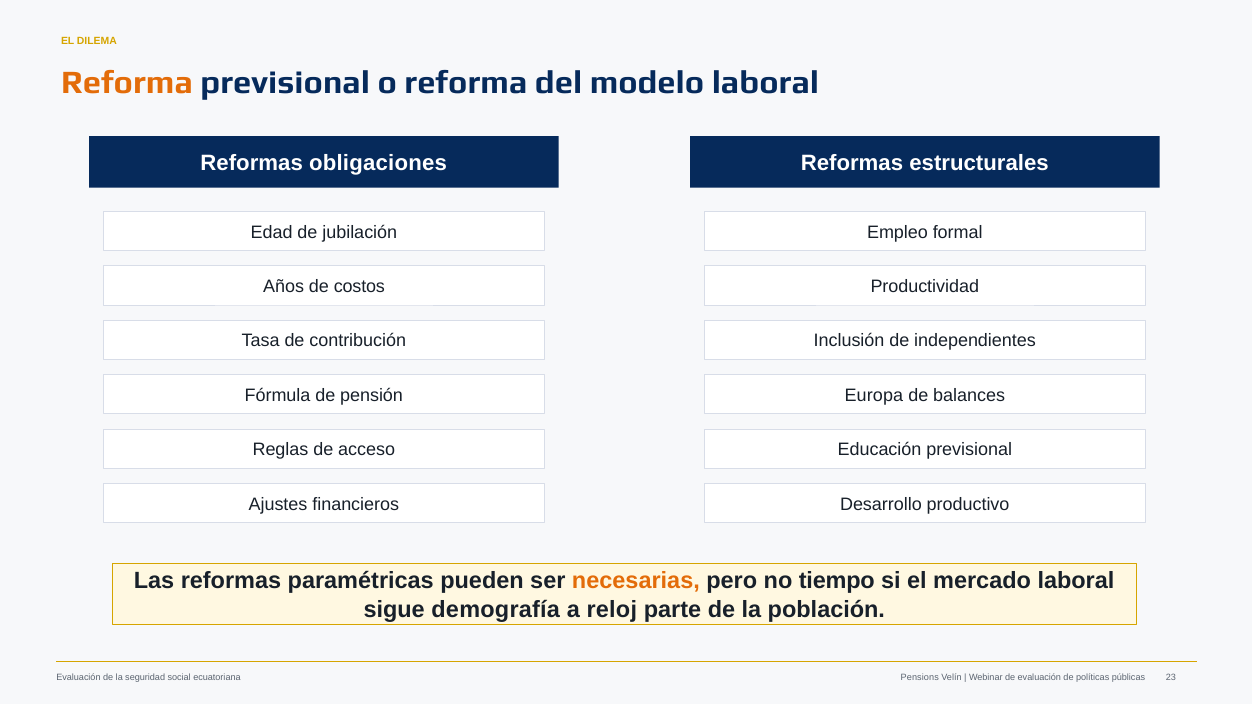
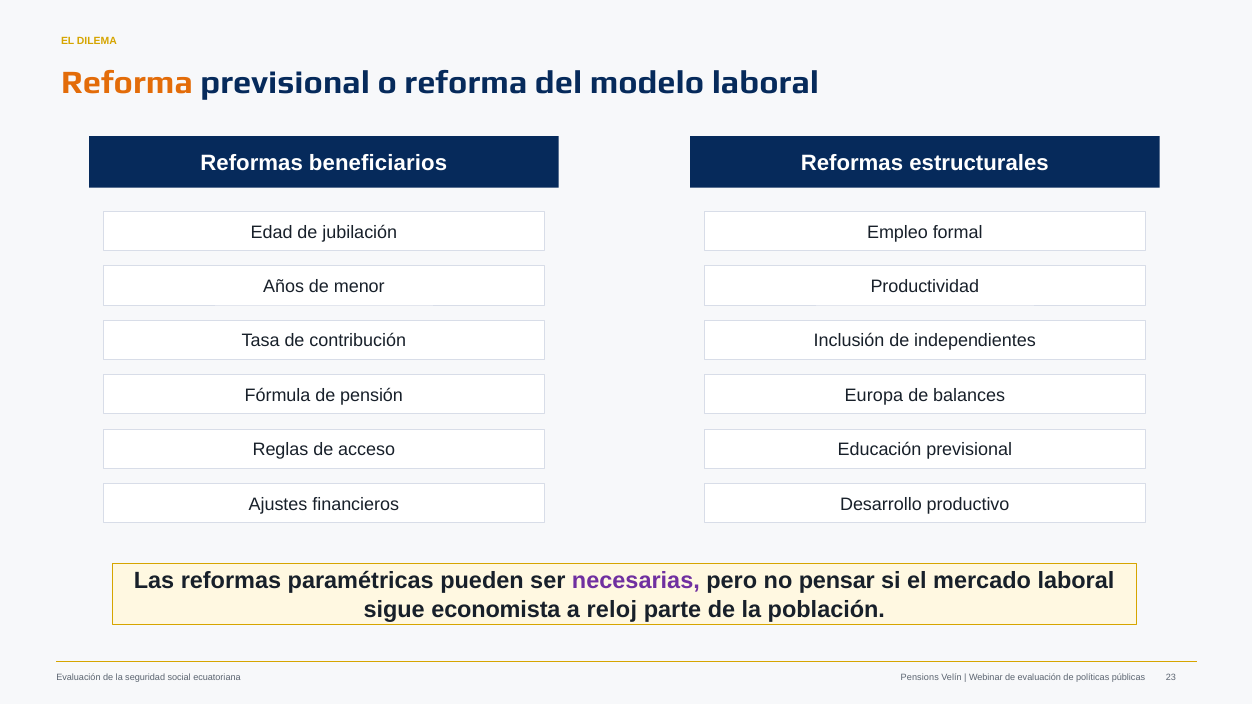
obligaciones: obligaciones -> beneficiarios
costos: costos -> menor
necesarias colour: orange -> purple
tiempo: tiempo -> pensar
demografía: demografía -> economista
